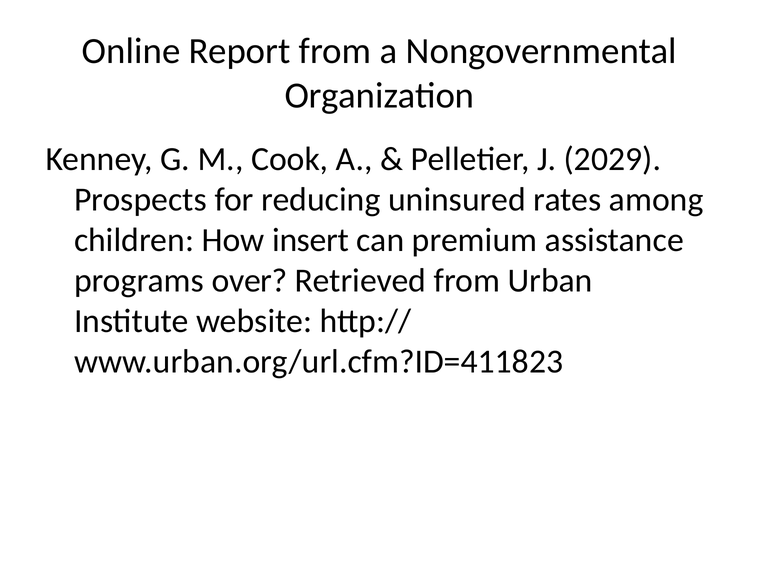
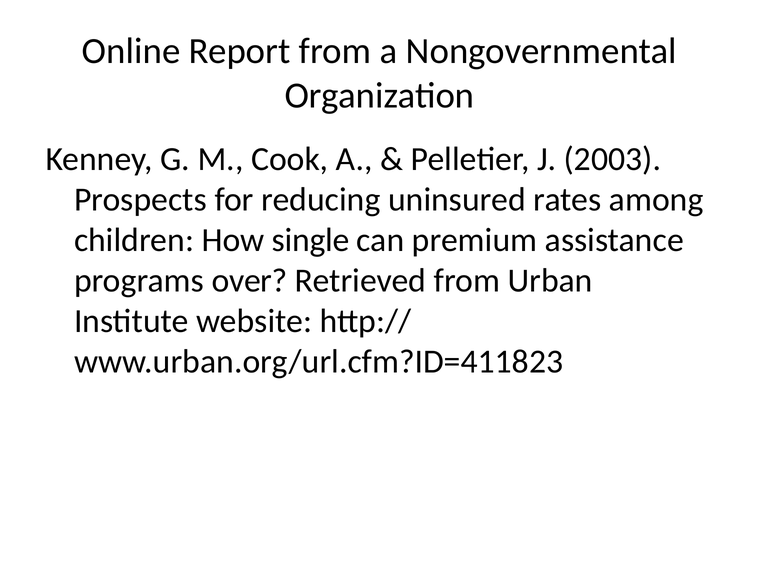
2029: 2029 -> 2003
insert: insert -> single
